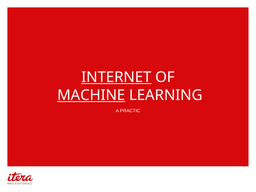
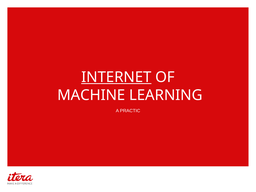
MACHINE underline: present -> none
